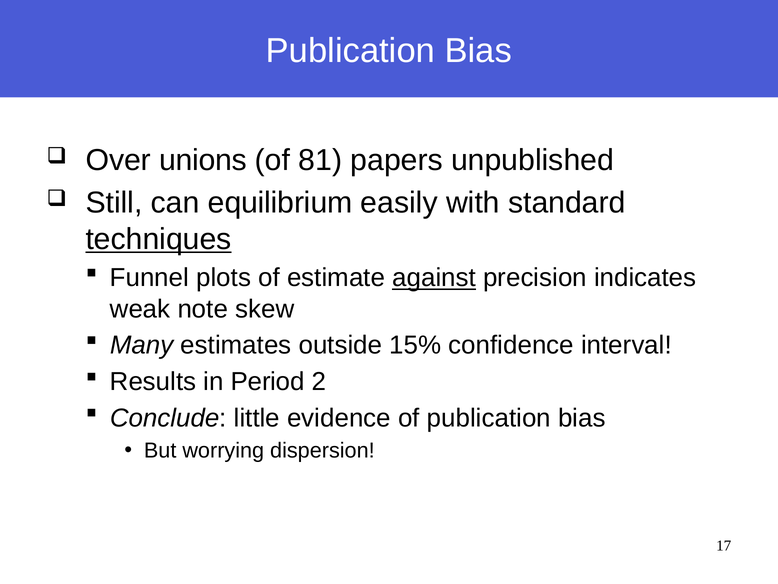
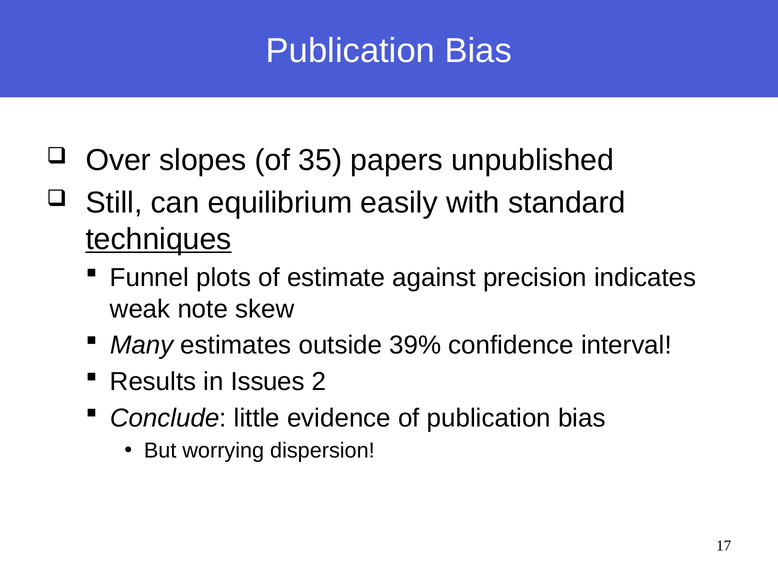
unions: unions -> slopes
81: 81 -> 35
against underline: present -> none
15%: 15% -> 39%
Period: Period -> Issues
